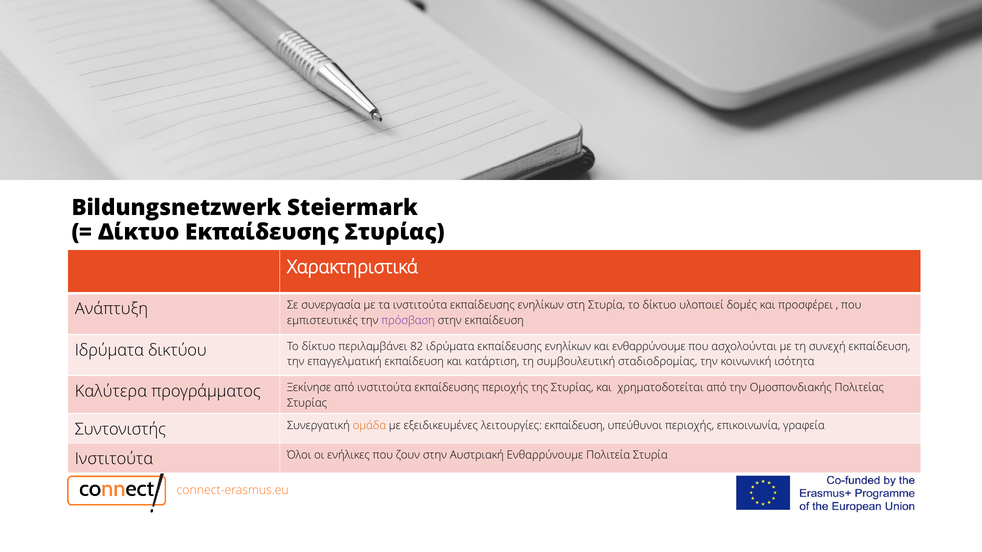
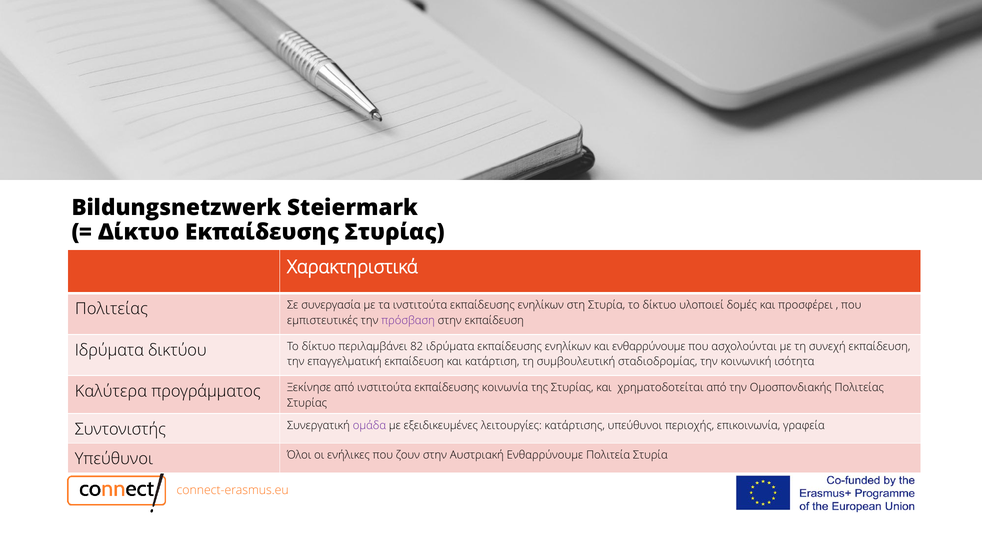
Ανάπτυξη at (111, 309): Ανάπτυξη -> Πολιτείας
εκπαίδευσης περιοχής: περιοχής -> κοινωνία
ομάδα colour: orange -> purple
λειτουργίες εκπαίδευση: εκπαίδευση -> κατάρτισης
Ινστιτούτα at (114, 459): Ινστιτούτα -> Υπεύθυνοι
